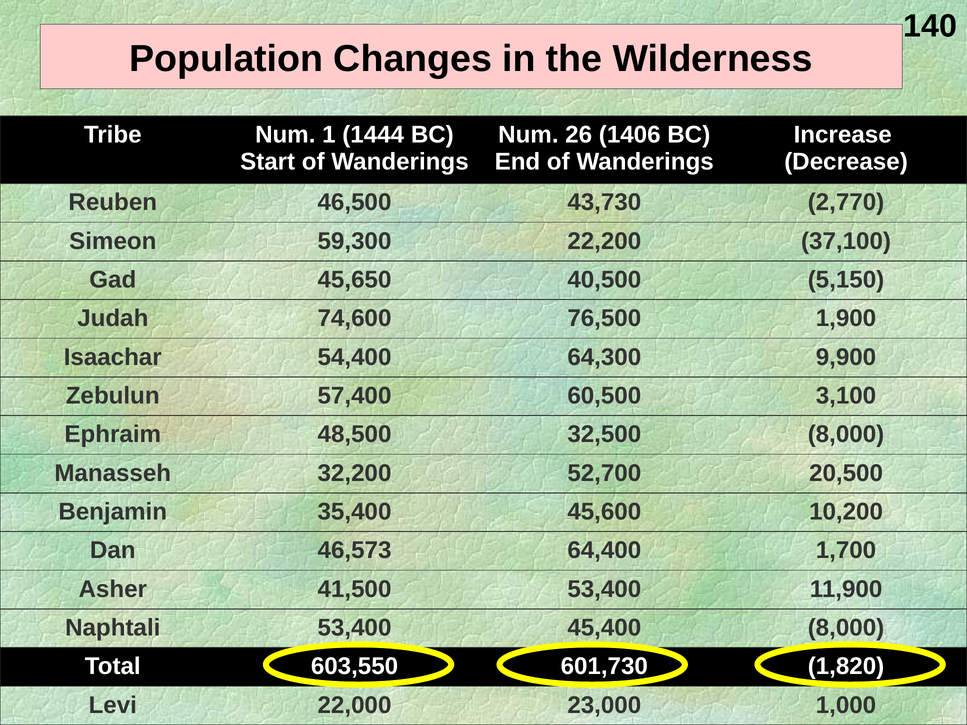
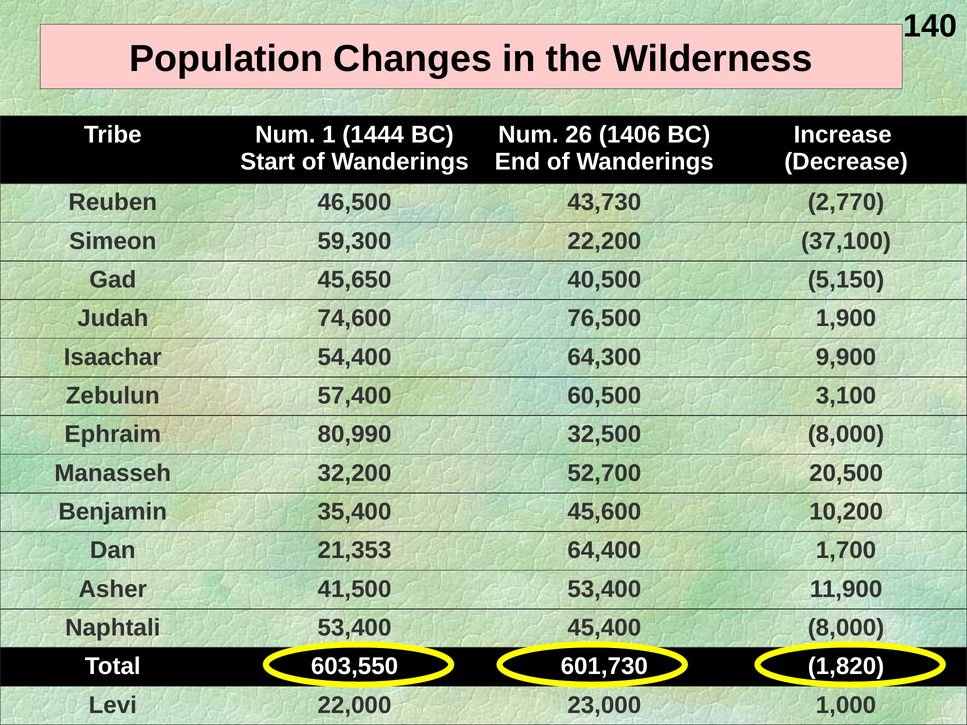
48,500: 48,500 -> 80,990
46,573: 46,573 -> 21,353
